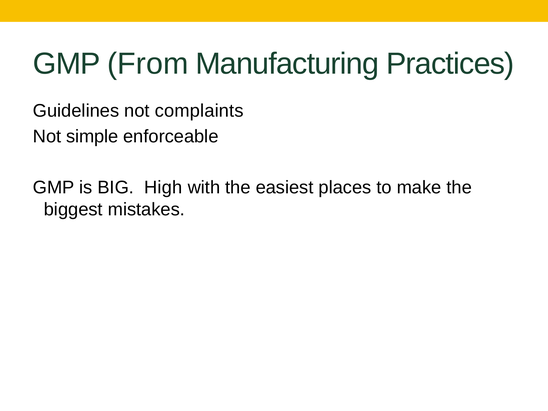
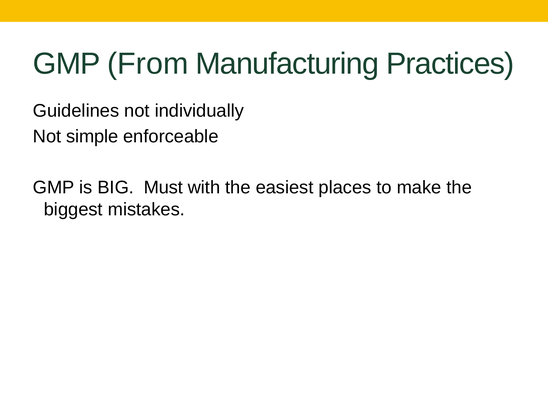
complaints: complaints -> individually
High: High -> Must
